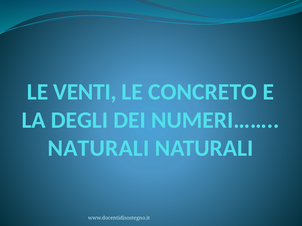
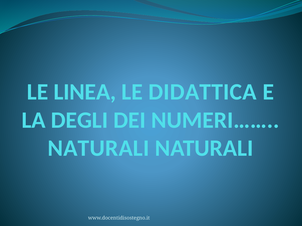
VENTI: VENTI -> LINEA
CONCRETO: CONCRETO -> DIDATTICA
